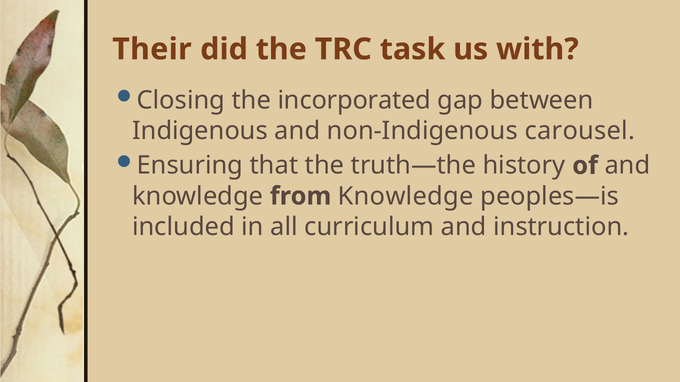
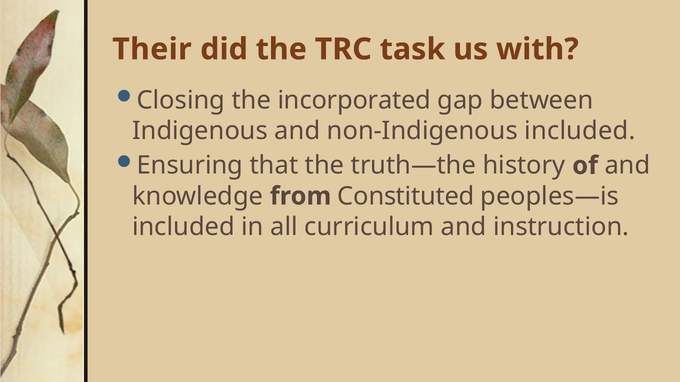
non-Indigenous carousel: carousel -> included
from Knowledge: Knowledge -> Constituted
